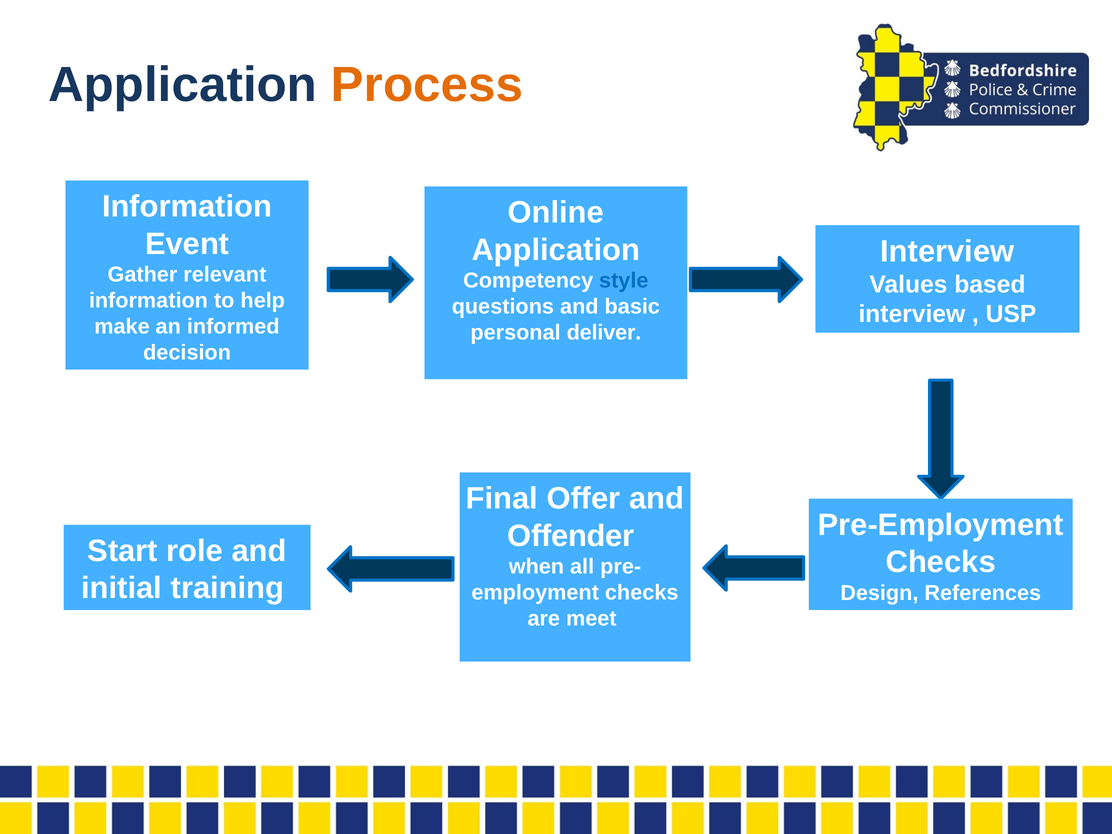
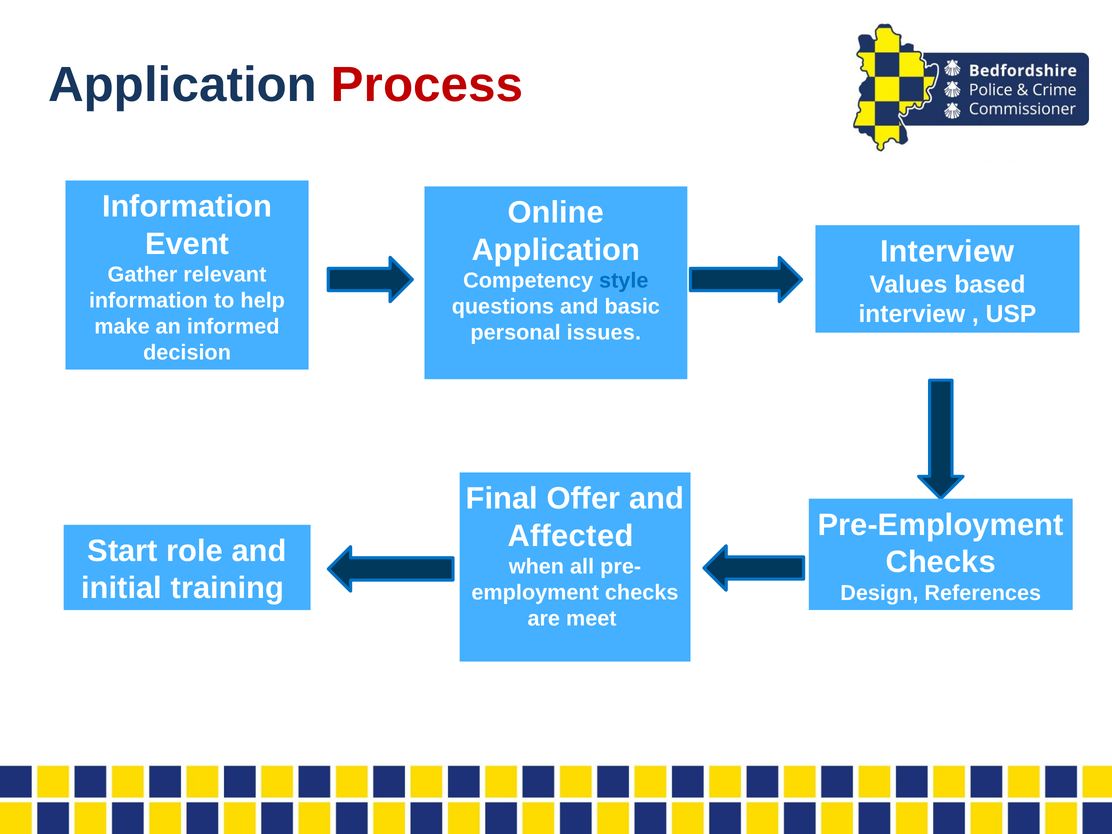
Process colour: orange -> red
deliver: deliver -> issues
Offender: Offender -> Affected
